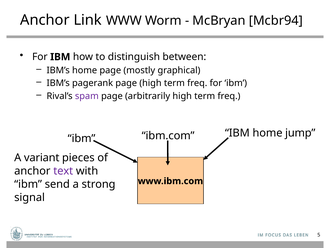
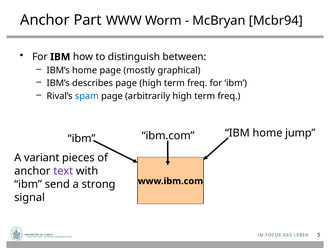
Link: Link -> Part
pagerank: pagerank -> describes
spam colour: purple -> blue
